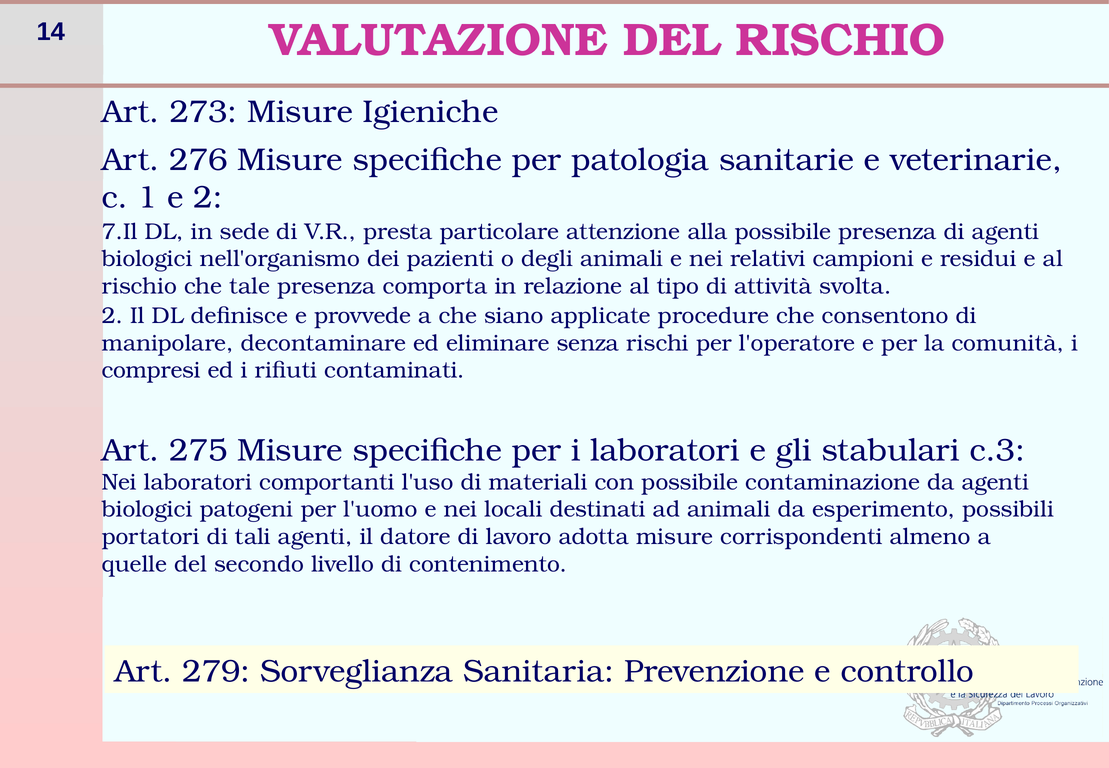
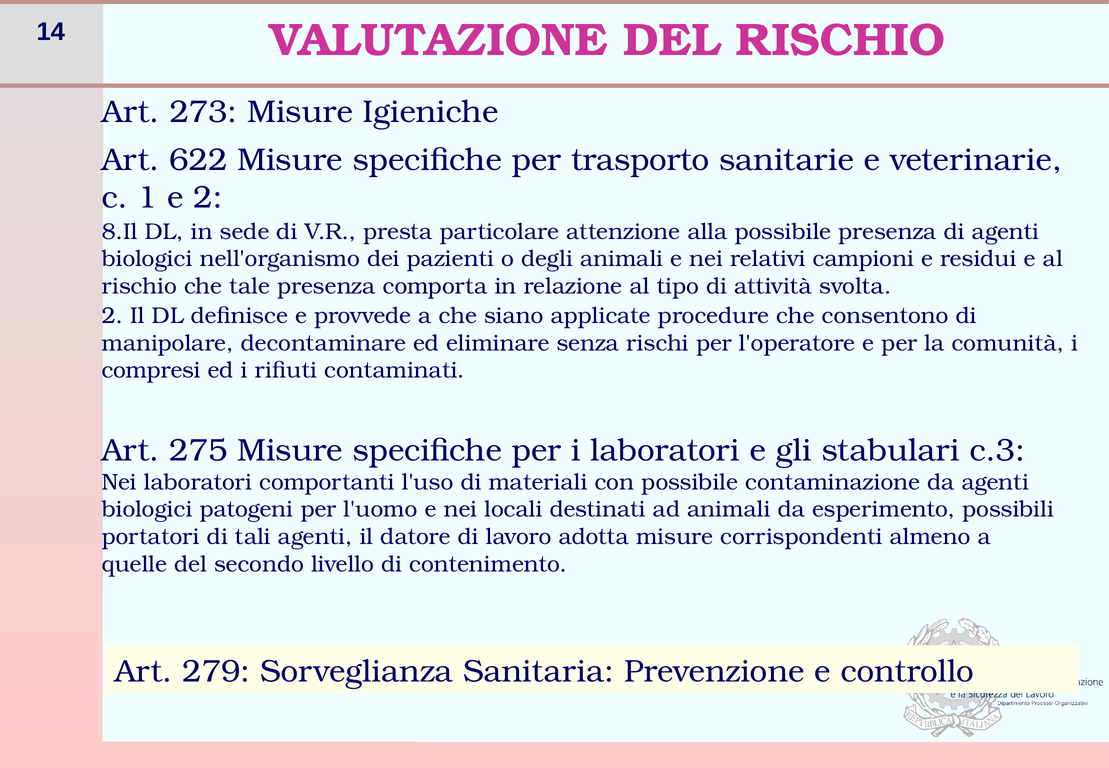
276: 276 -> 622
patologia: patologia -> trasporto
7.Il: 7.Il -> 8.Il
